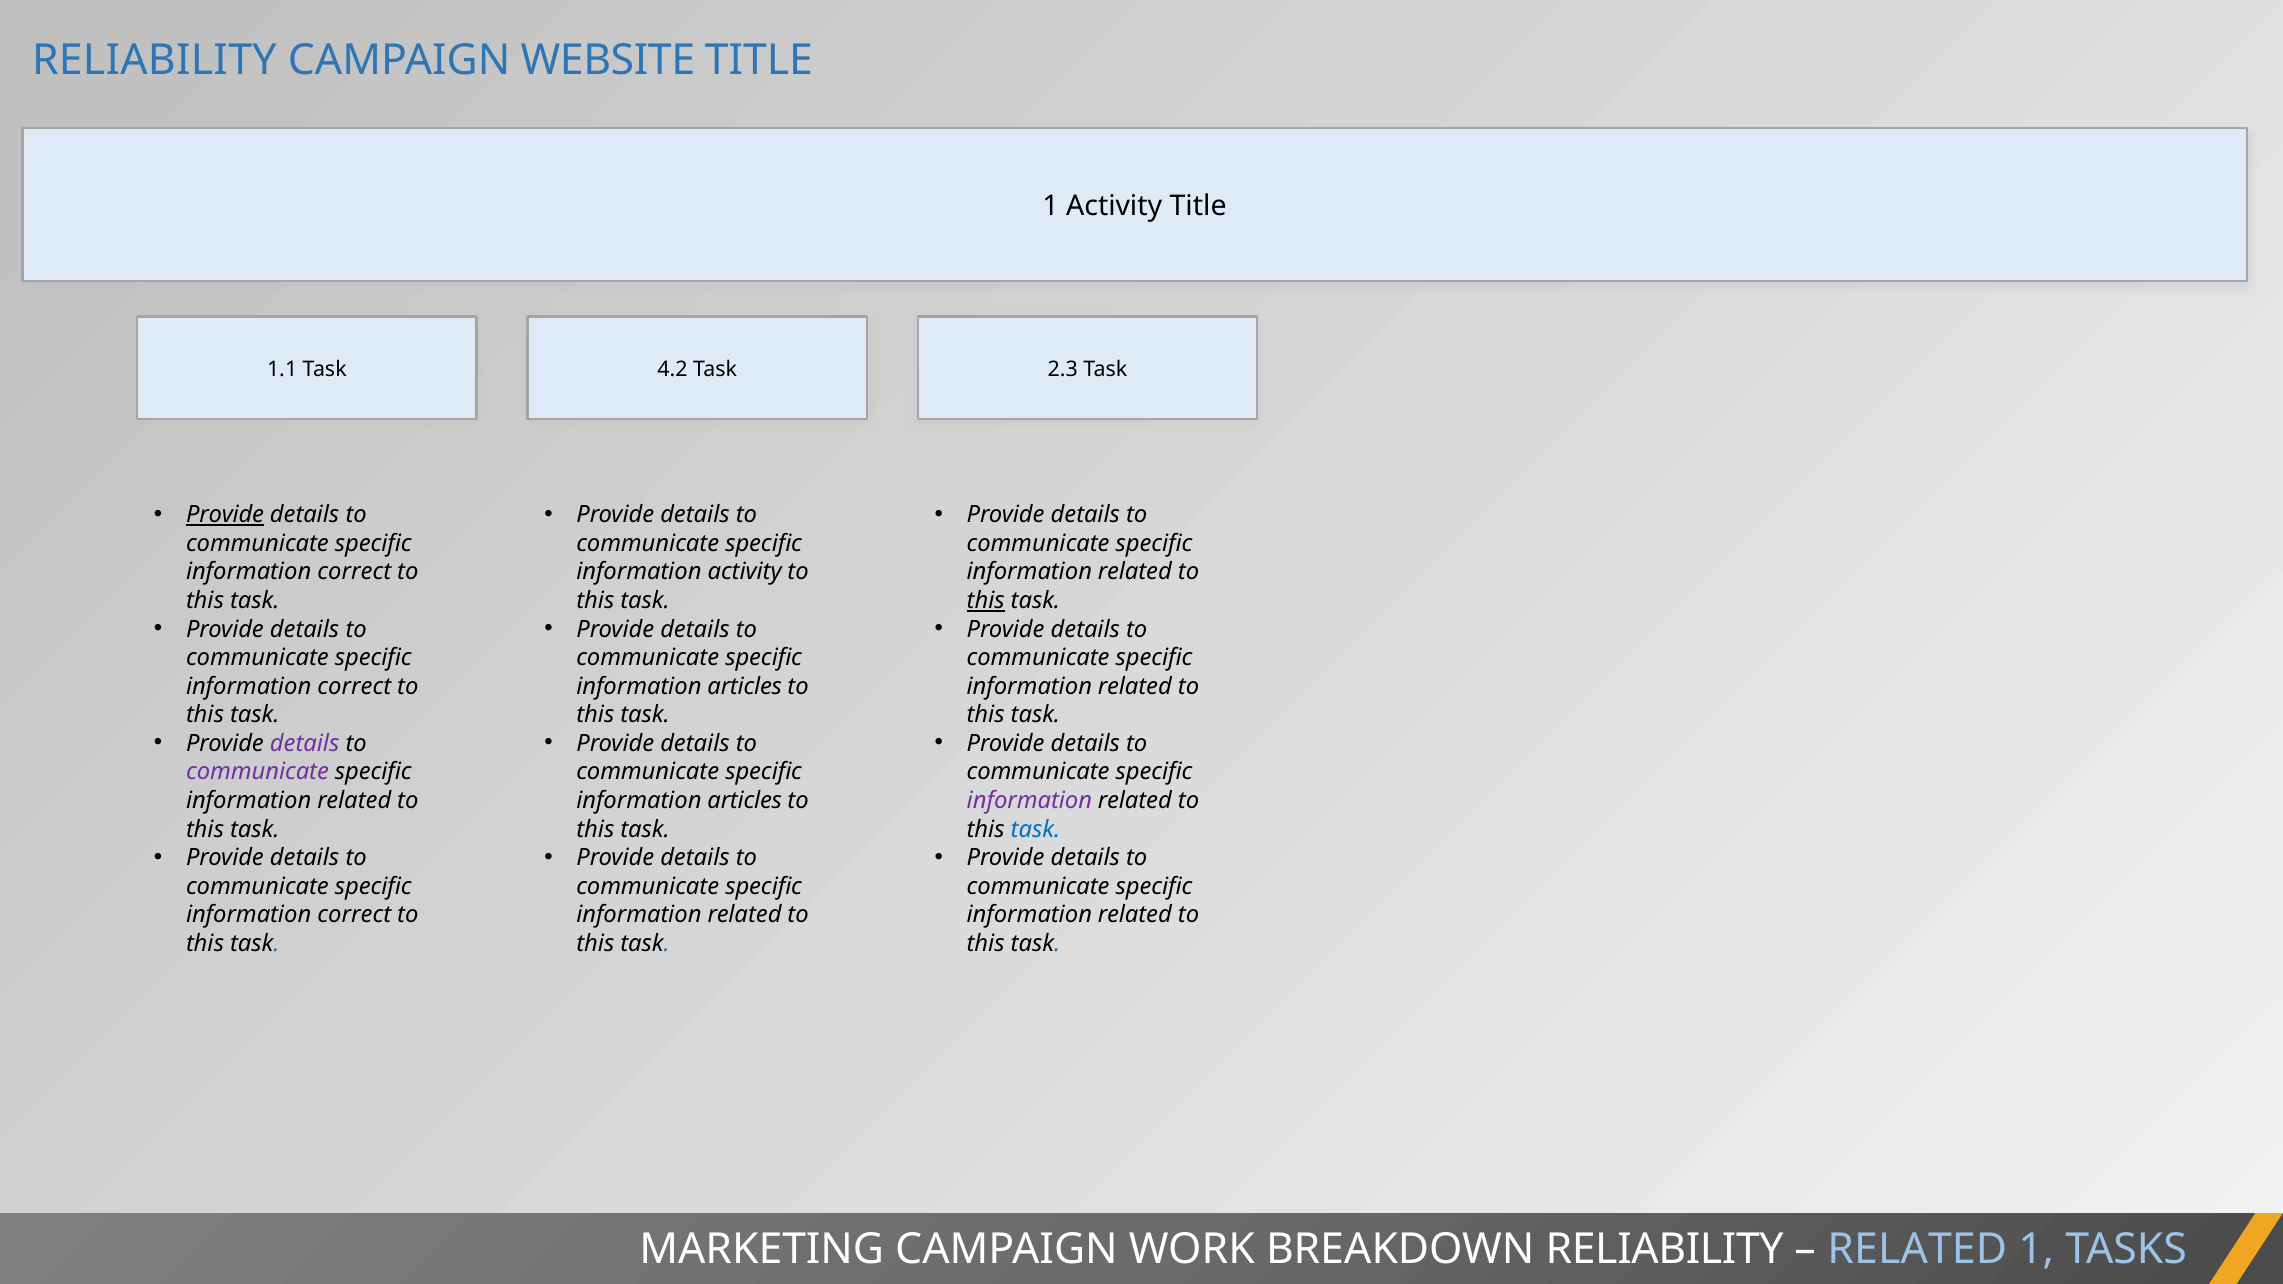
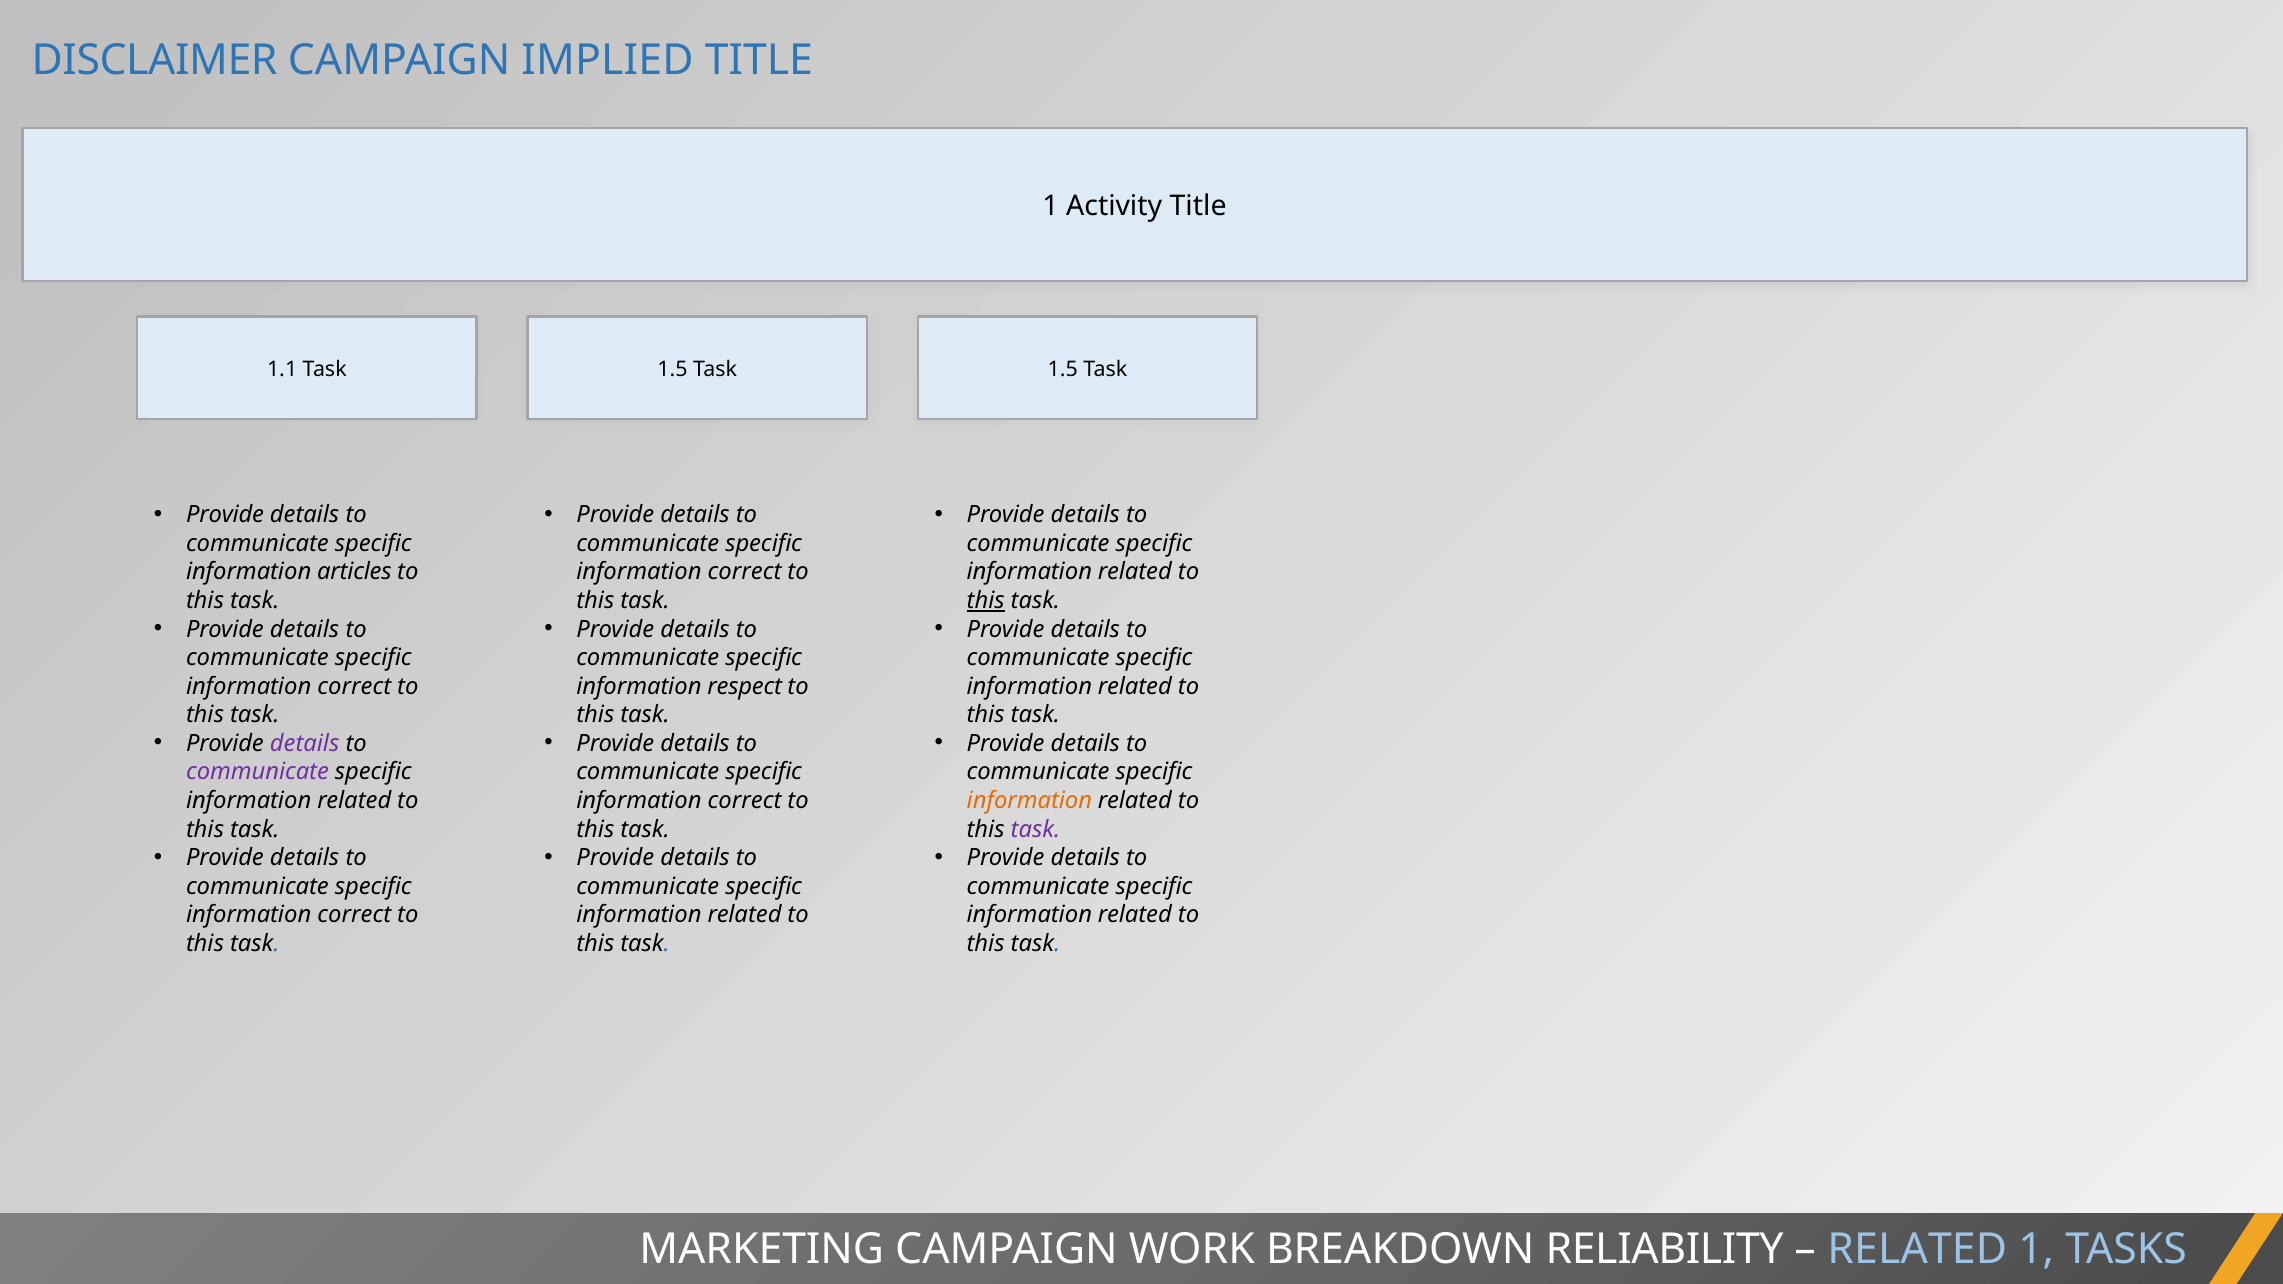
RELIABILITY at (154, 60): RELIABILITY -> DISCLAIMER
WEBSITE: WEBSITE -> IMPLIED
4.2 at (672, 369): 4.2 -> 1.5
2.3 at (1063, 369): 2.3 -> 1.5
Provide at (225, 515) underline: present -> none
correct at (354, 572): correct -> articles
activity at (745, 572): activity -> correct
articles at (745, 686): articles -> respect
articles at (745, 801): articles -> correct
information at (1029, 801) colour: purple -> orange
task at (1035, 829) colour: blue -> purple
